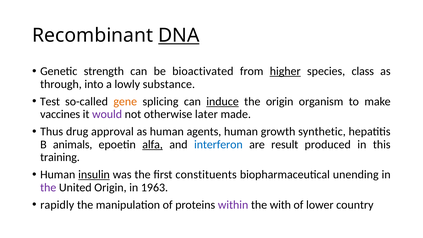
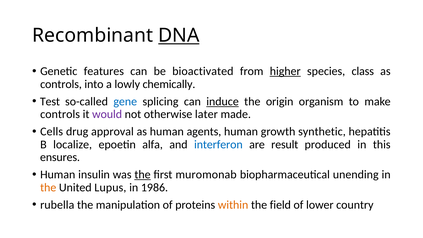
strength: strength -> features
through at (61, 84): through -> controls
substance: substance -> chemically
gene colour: orange -> blue
vaccines at (60, 114): vaccines -> controls
Thus: Thus -> Cells
animals: animals -> localize
alfa underline: present -> none
training: training -> ensures
insulin underline: present -> none
the at (143, 175) underline: none -> present
constituents: constituents -> muromonab
the at (48, 187) colour: purple -> orange
United Origin: Origin -> Lupus
1963: 1963 -> 1986
rapidly: rapidly -> rubella
within colour: purple -> orange
with: with -> field
